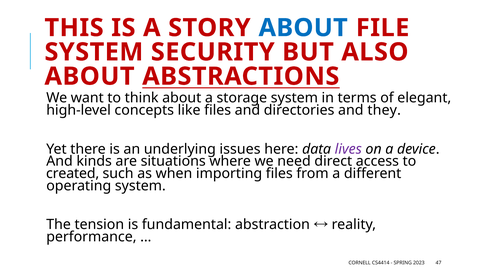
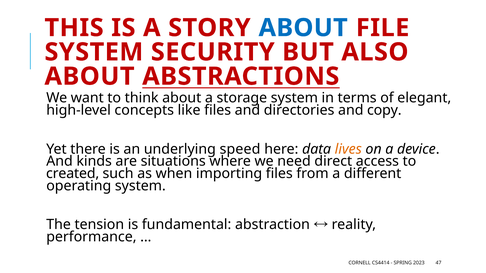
they: they -> copy
issues: issues -> speed
lives colour: purple -> orange
